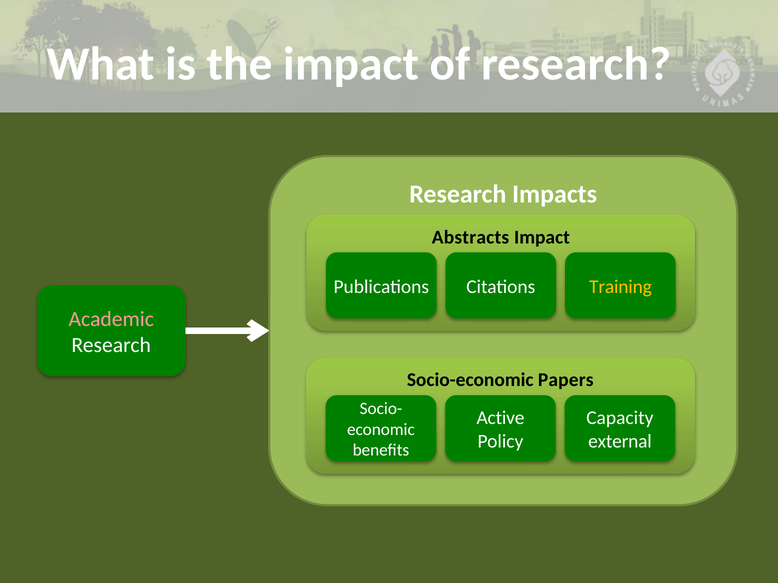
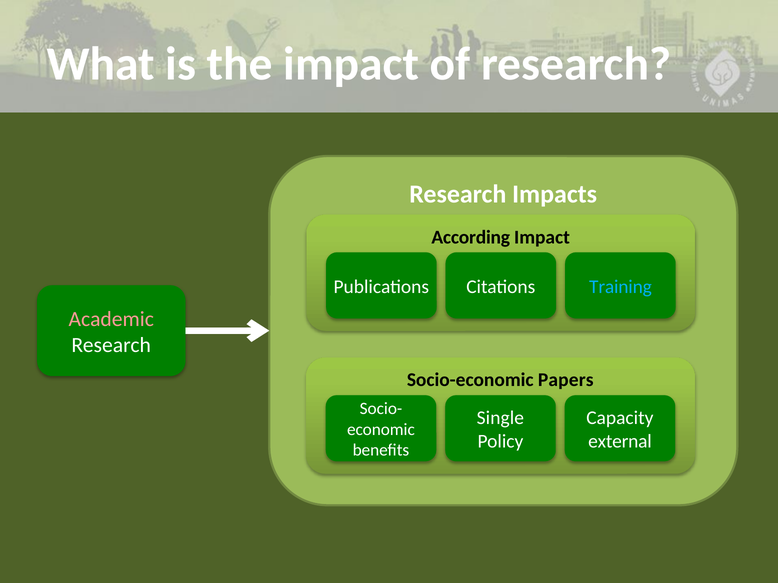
Abstracts: Abstracts -> According
Training colour: yellow -> light blue
Active: Active -> Single
